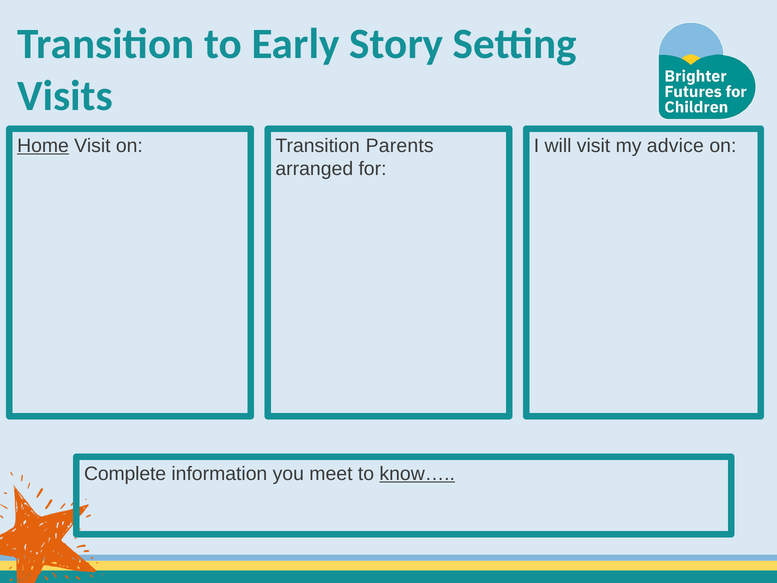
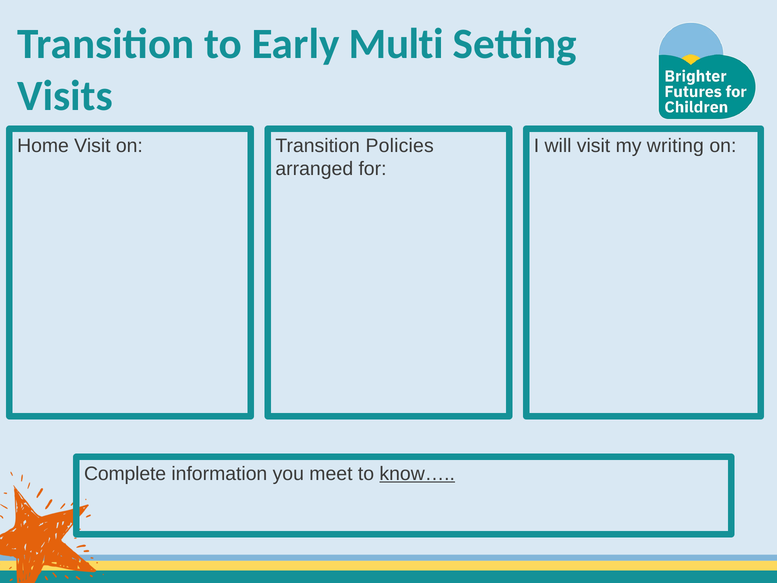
Story: Story -> Multi
Home underline: present -> none
Parents: Parents -> Policies
advice: advice -> writing
